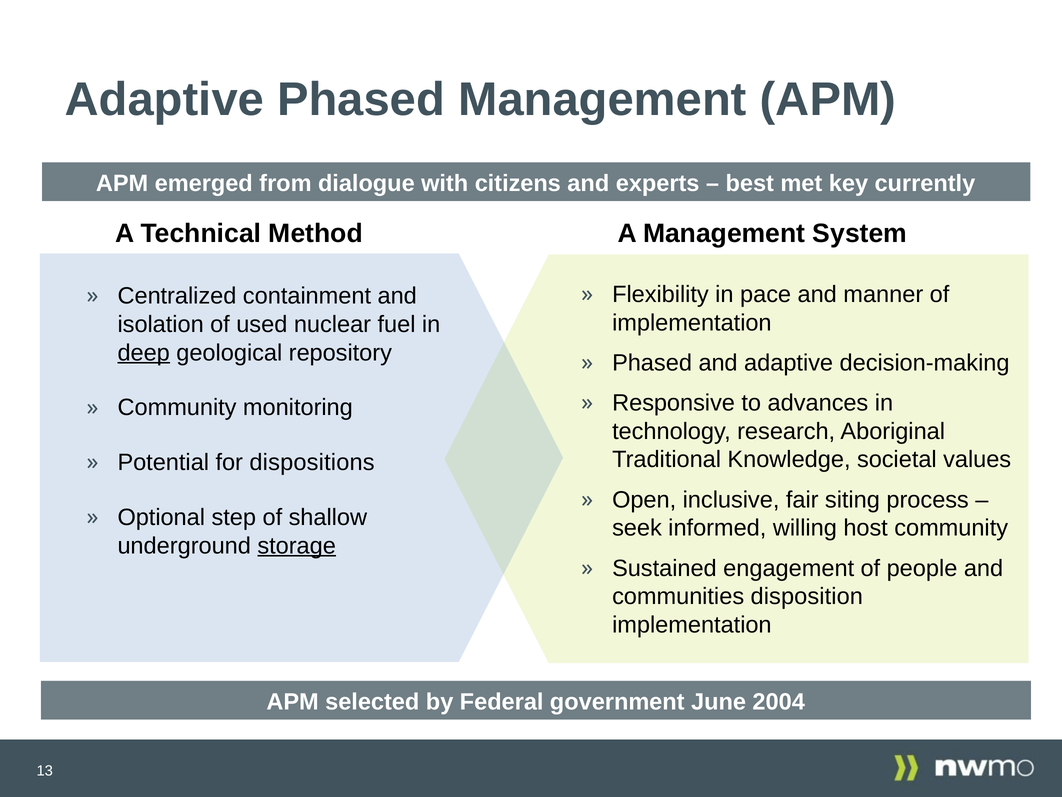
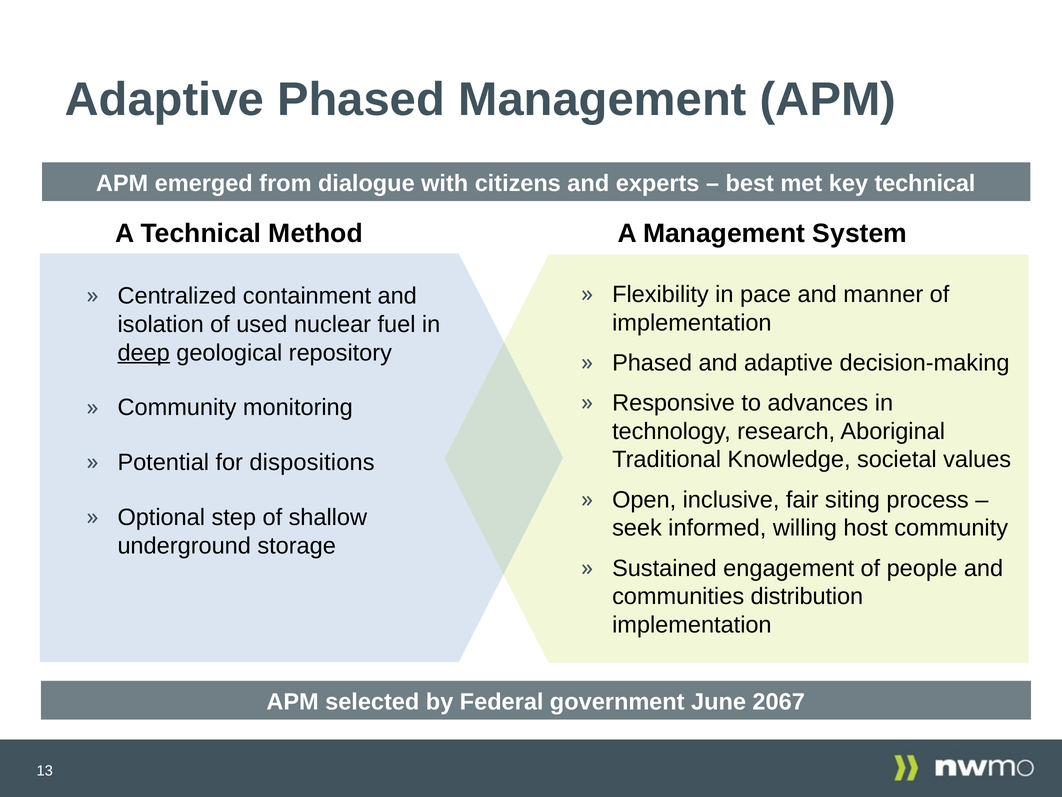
key currently: currently -> technical
storage underline: present -> none
disposition: disposition -> distribution
2004: 2004 -> 2067
